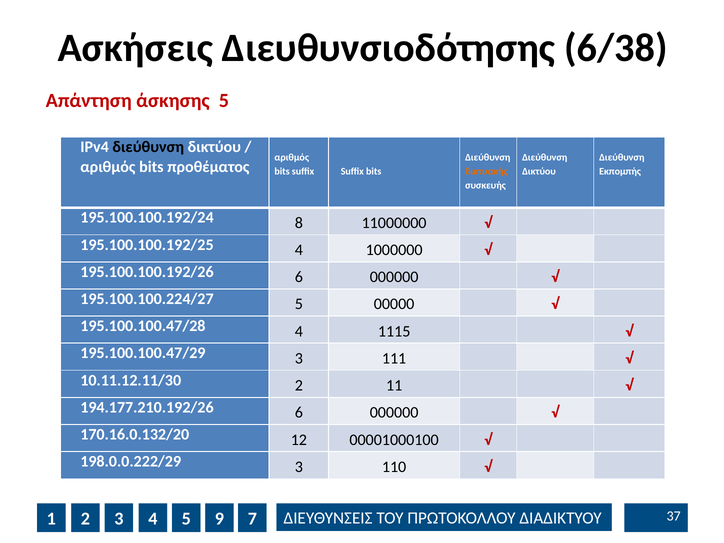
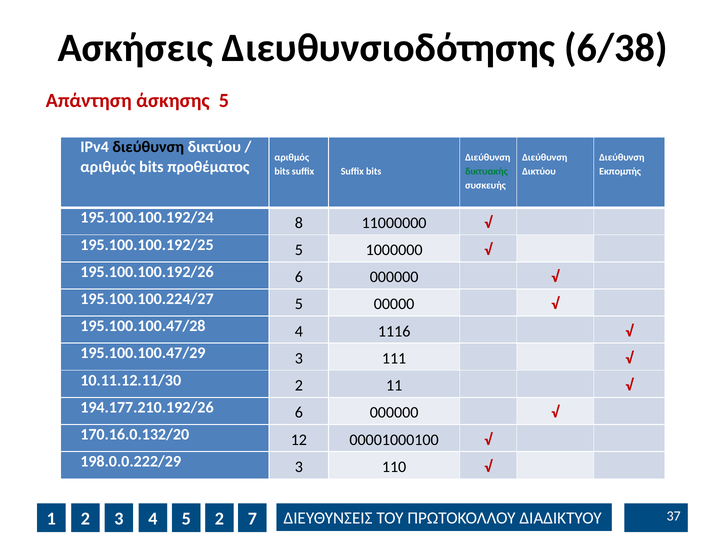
δικτυακής colour: orange -> green
195.100.100.192/25 4: 4 -> 5
1115: 1115 -> 1116
5 9: 9 -> 2
